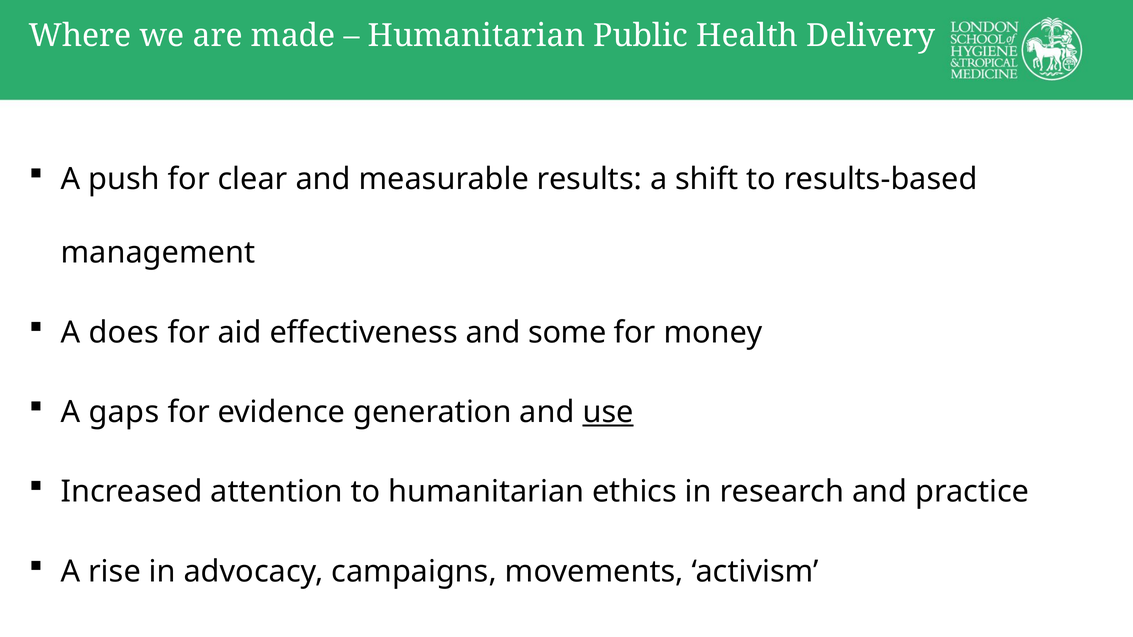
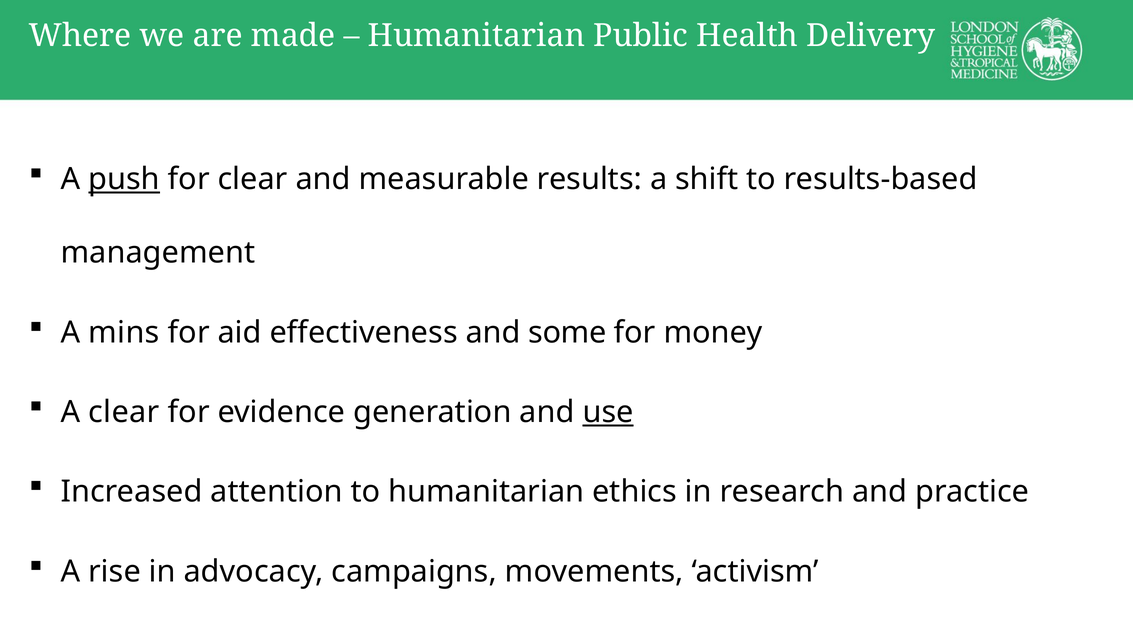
push underline: none -> present
does: does -> mins
A gaps: gaps -> clear
